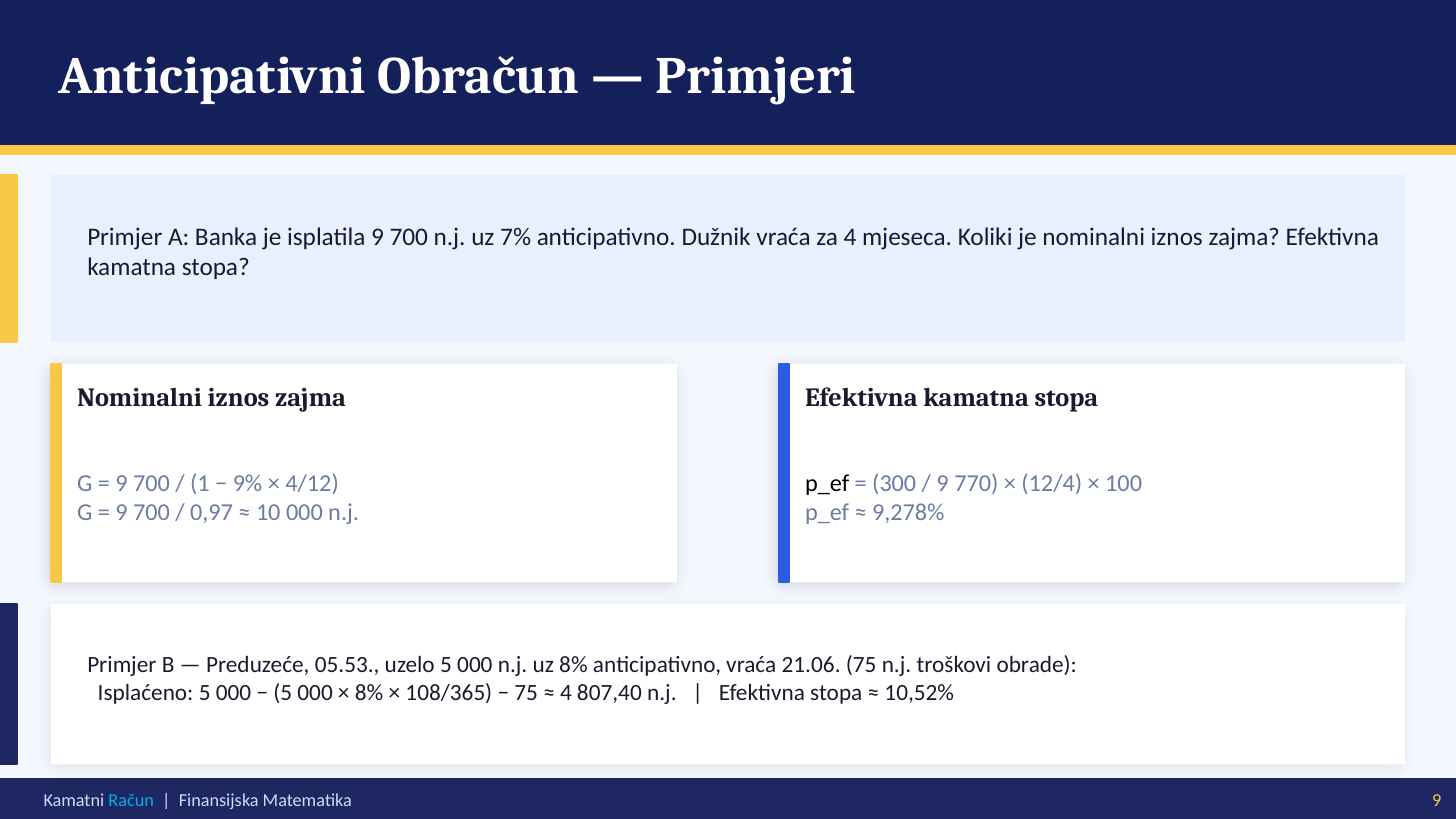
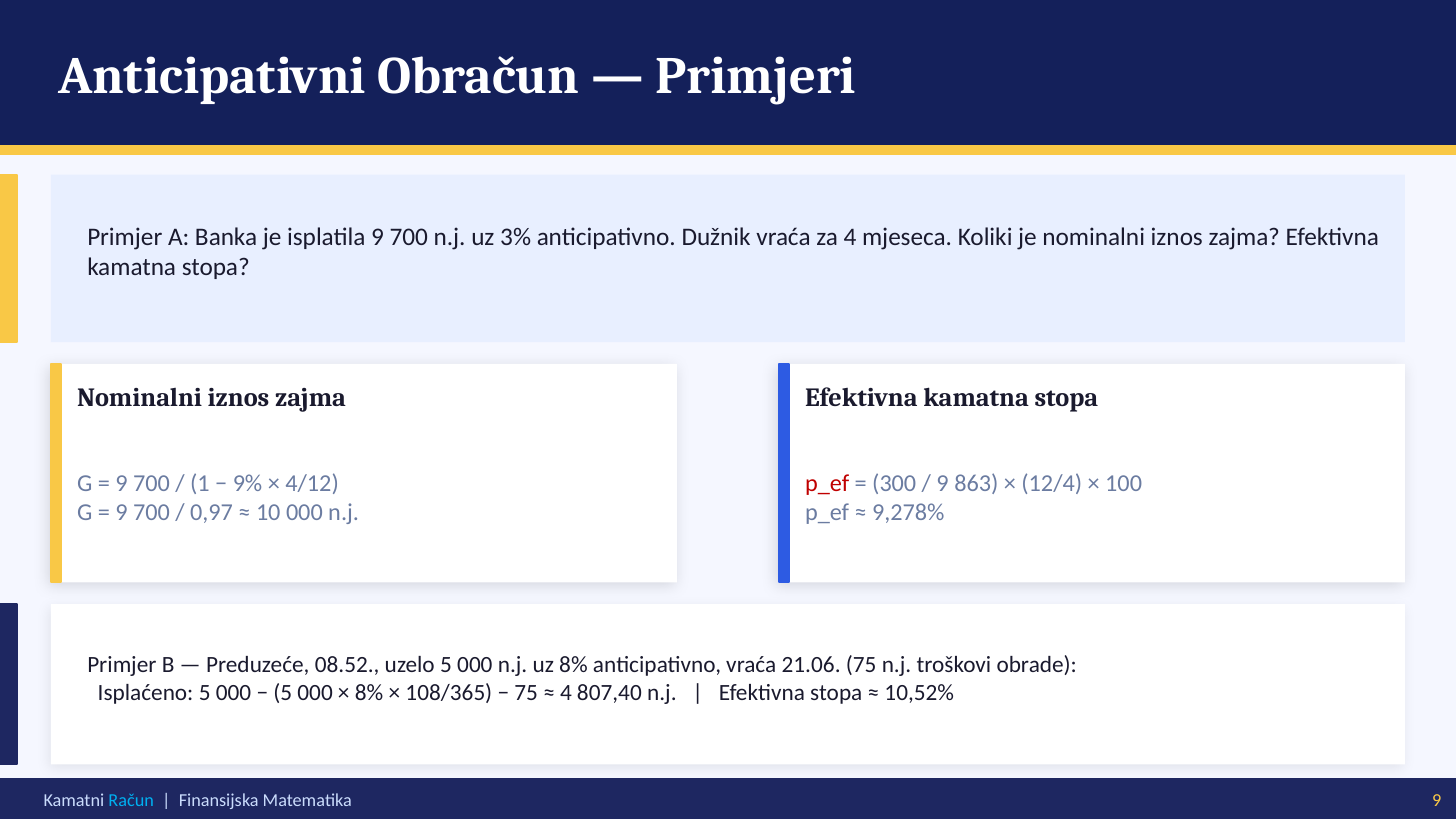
7%: 7% -> 3%
p_ef at (827, 484) colour: black -> red
770: 770 -> 863
05.53: 05.53 -> 08.52
